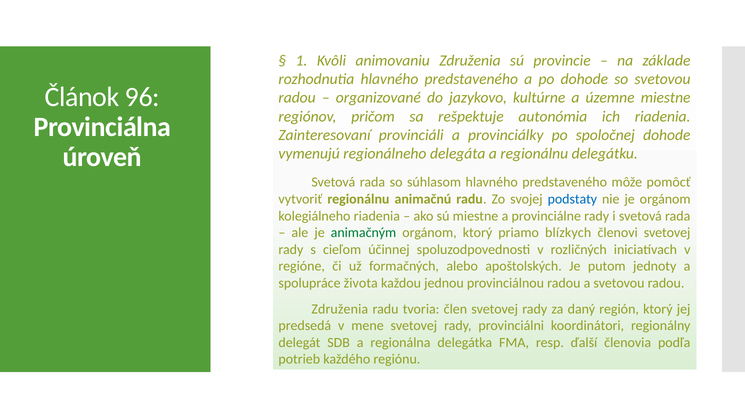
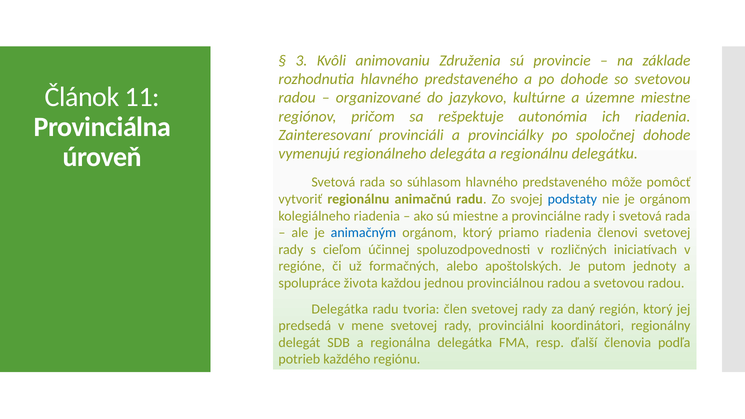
1: 1 -> 3
96: 96 -> 11
animačným colour: green -> blue
priamo blízkych: blízkych -> riadenia
Združenia at (340, 309): Združenia -> Delegátka
